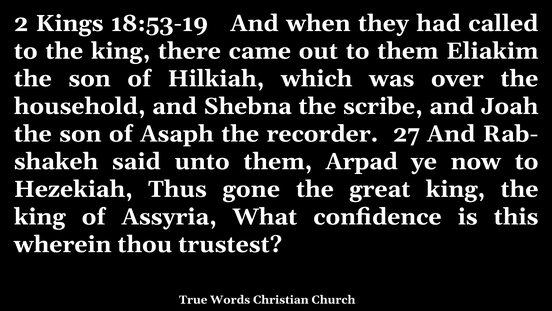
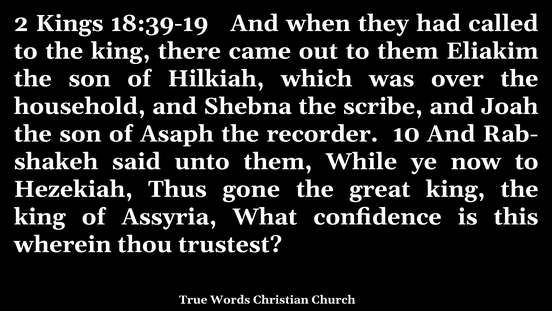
18:53-19: 18:53-19 -> 18:39-19
27: 27 -> 10
Arpad: Arpad -> While
